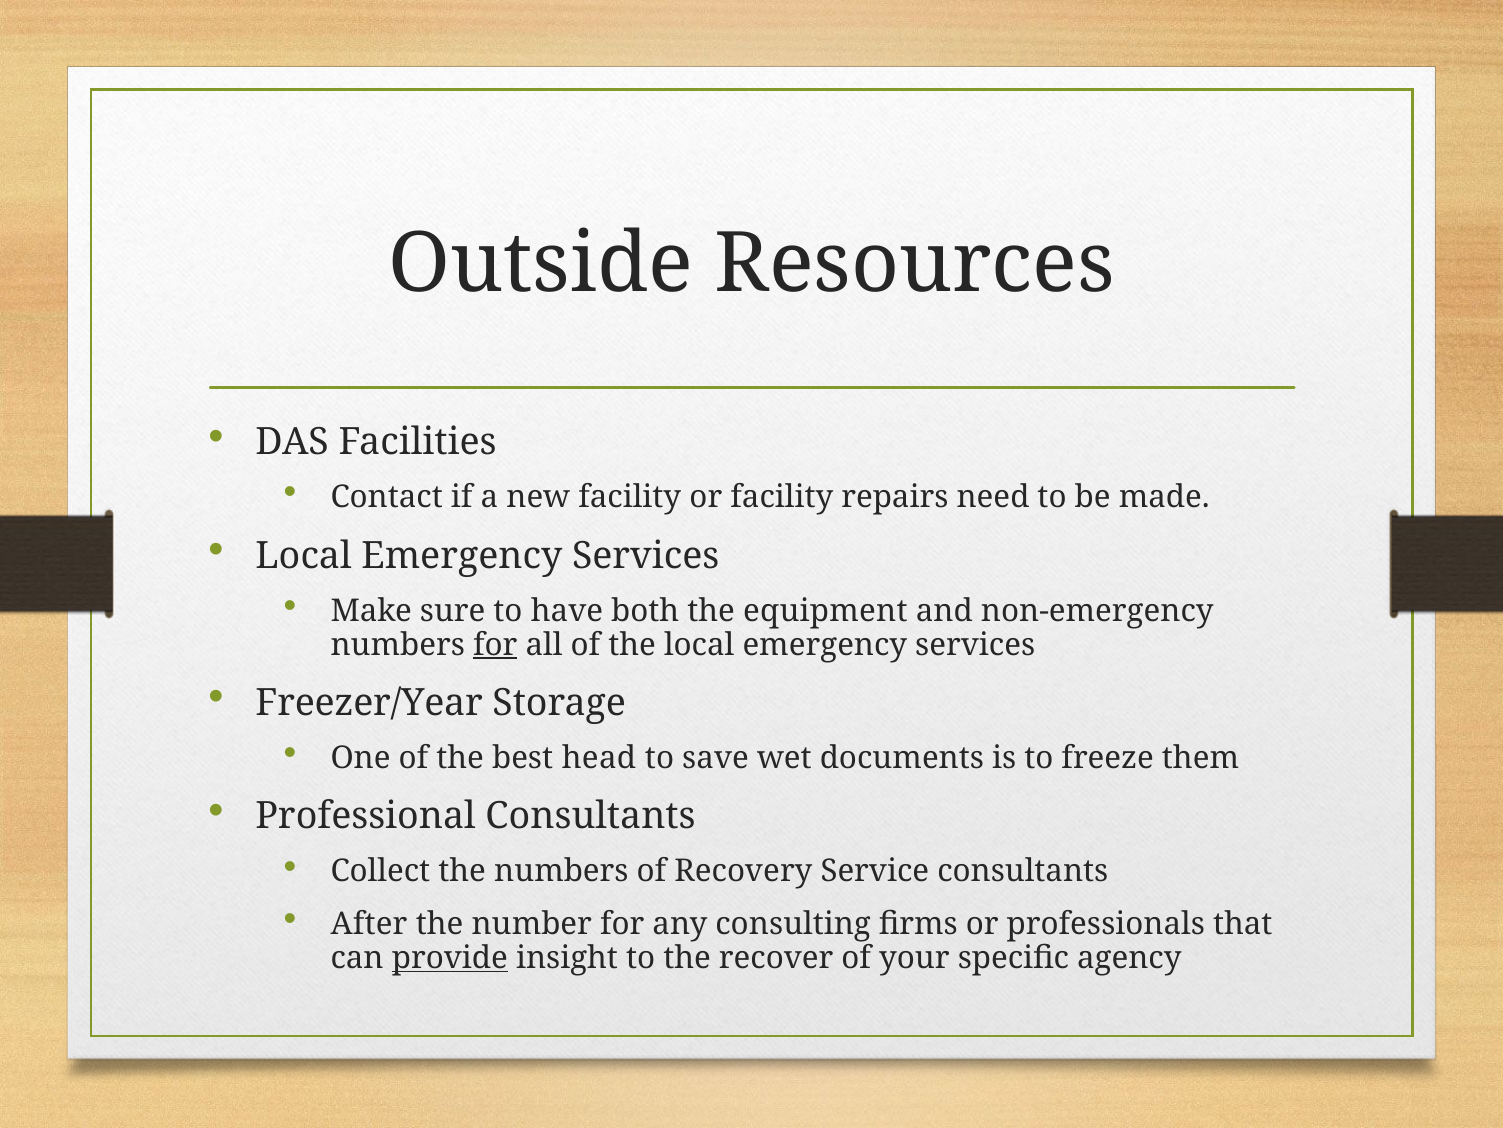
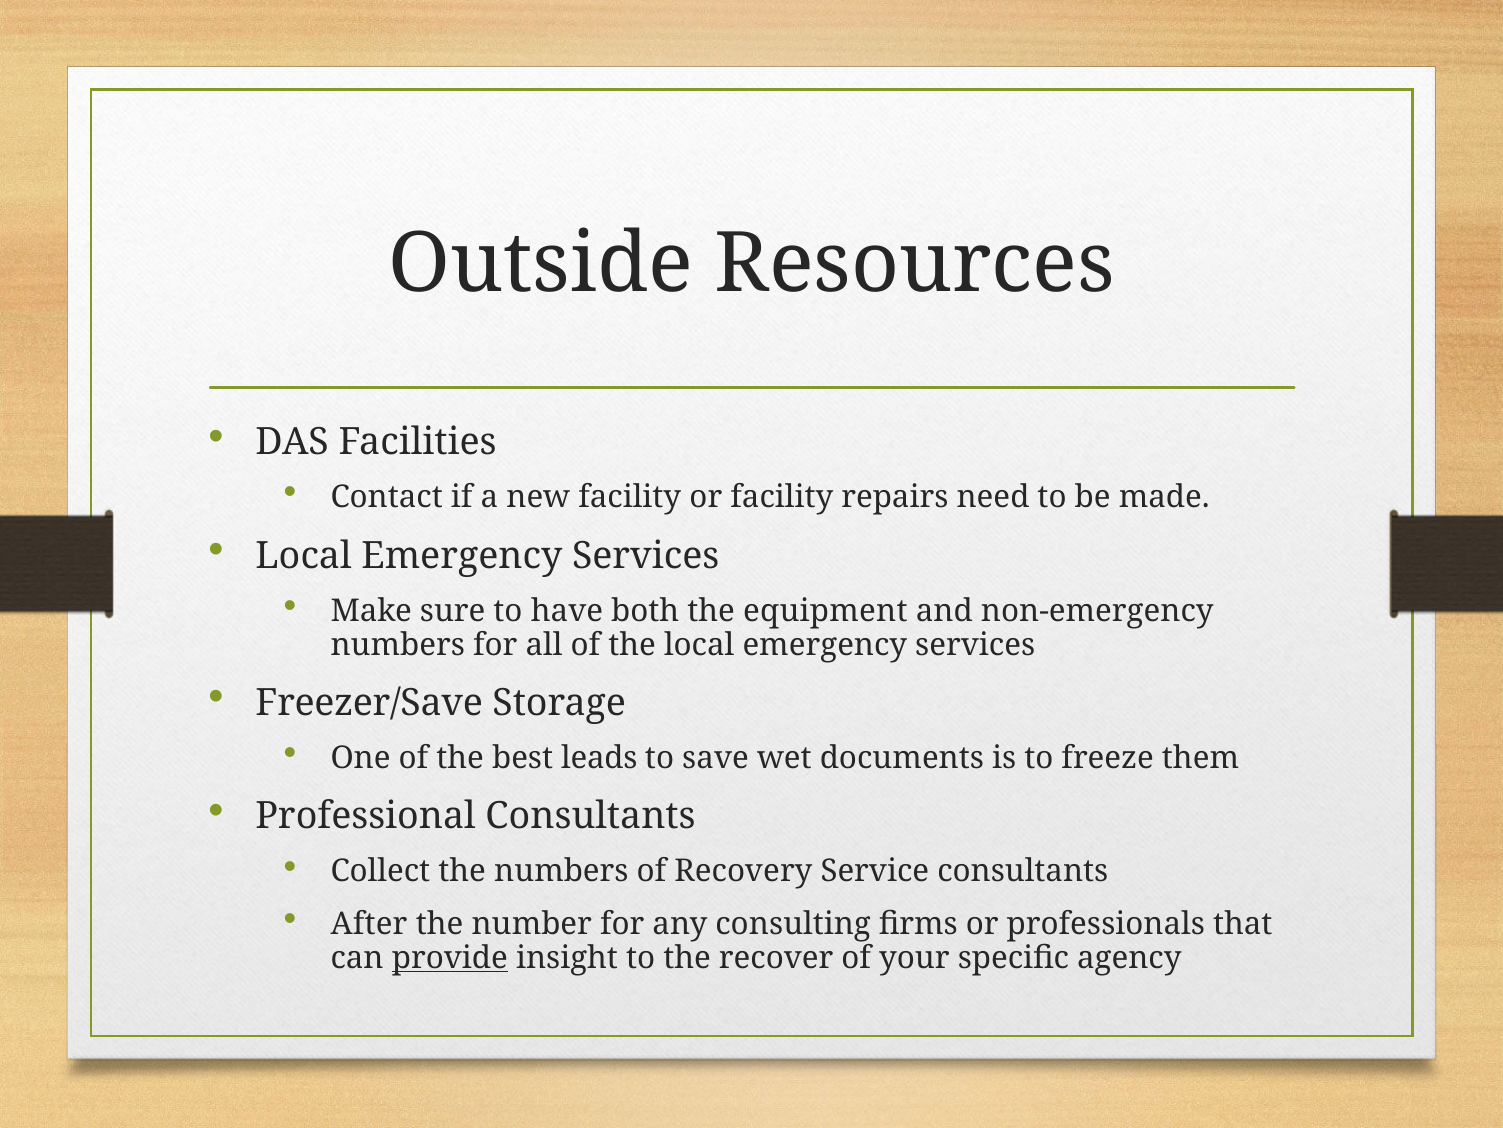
for at (495, 644) underline: present -> none
Freezer/Year: Freezer/Year -> Freezer/Save
head: head -> leads
